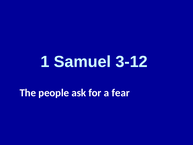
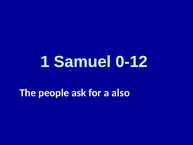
3-12: 3-12 -> 0-12
fear: fear -> also
